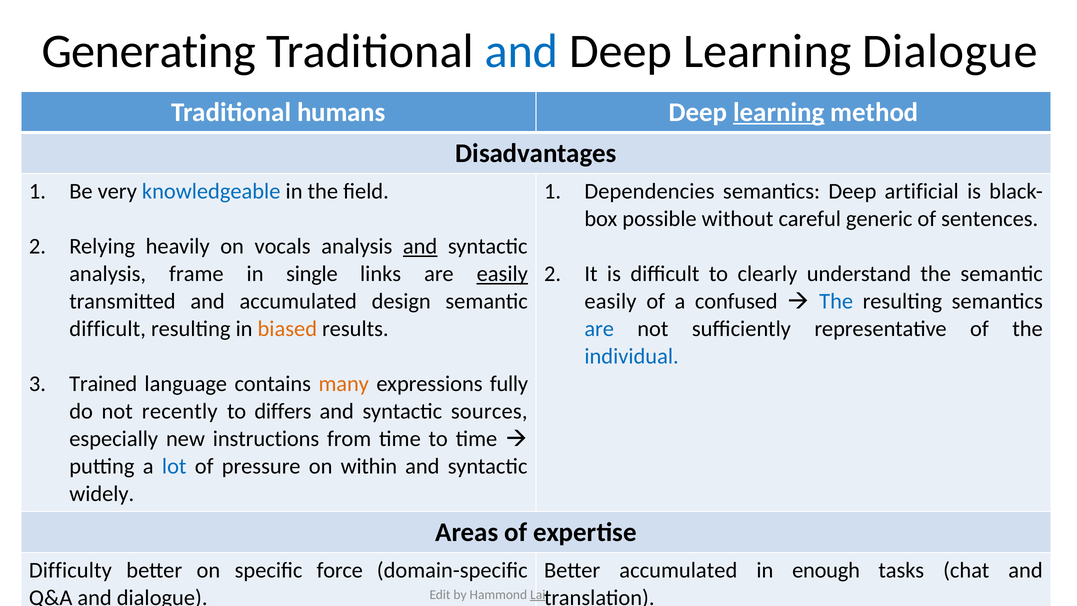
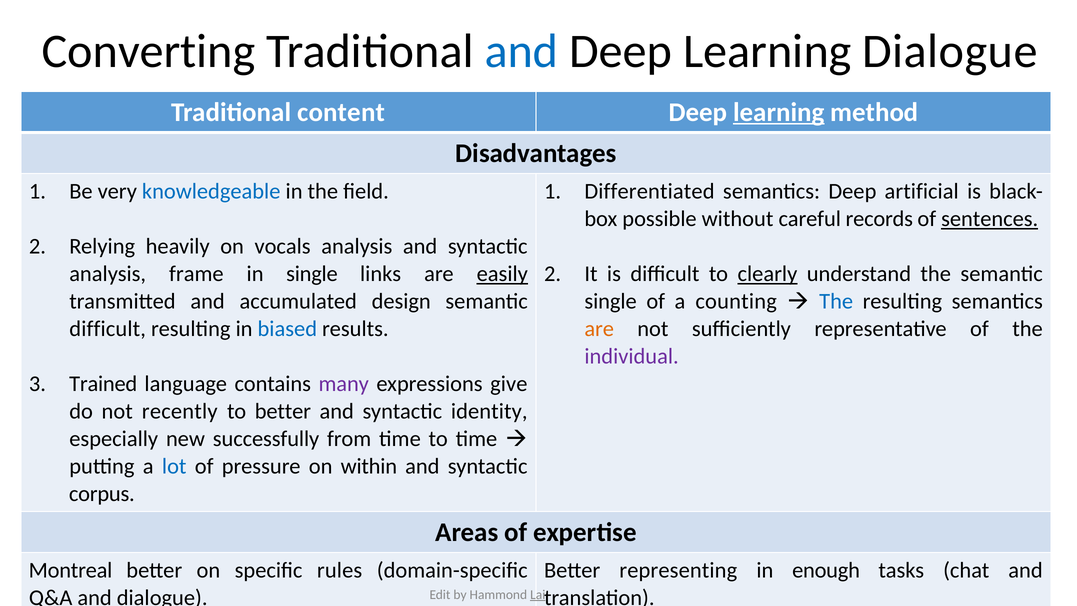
Generating: Generating -> Converting
humans: humans -> content
Dependencies: Dependencies -> Differentiated
generic: generic -> records
sentences underline: none -> present
and at (420, 246) underline: present -> none
clearly underline: none -> present
easily at (610, 301): easily -> single
confused: confused -> counting
biased colour: orange -> blue
are at (599, 329) colour: blue -> orange
individual colour: blue -> purple
many colour: orange -> purple
fully: fully -> give
to differs: differs -> better
sources: sources -> identity
instructions: instructions -> successfully
widely: widely -> corpus
Difficulty: Difficulty -> Montreal
force: force -> rules
Better accumulated: accumulated -> representing
